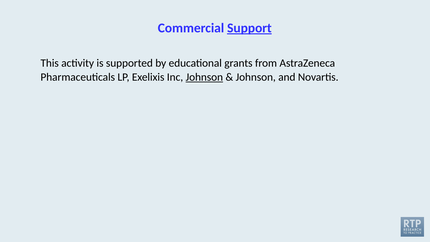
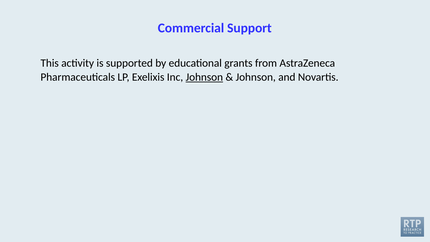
Support underline: present -> none
